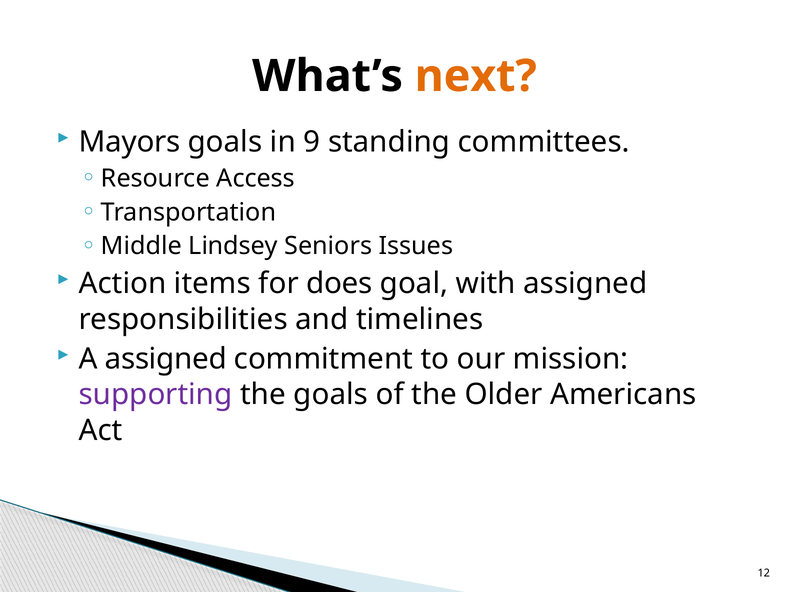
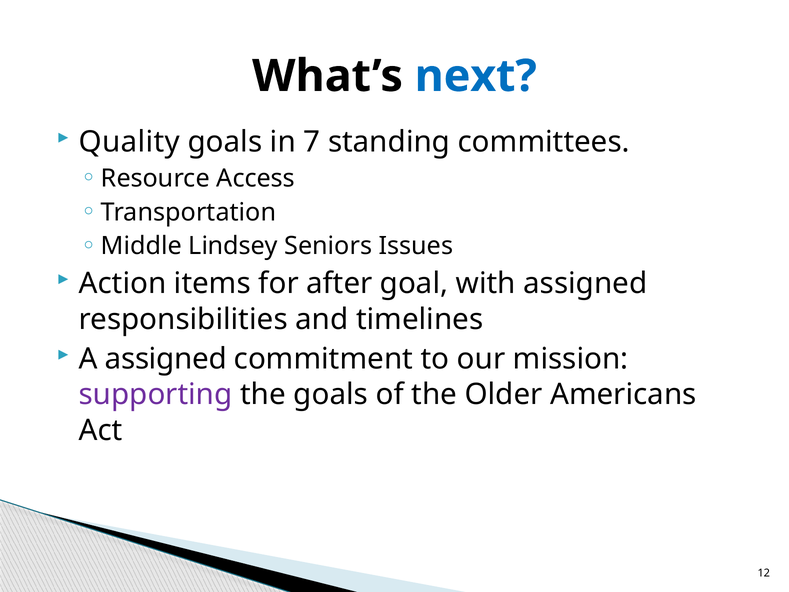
next colour: orange -> blue
Mayors: Mayors -> Quality
9: 9 -> 7
does: does -> after
